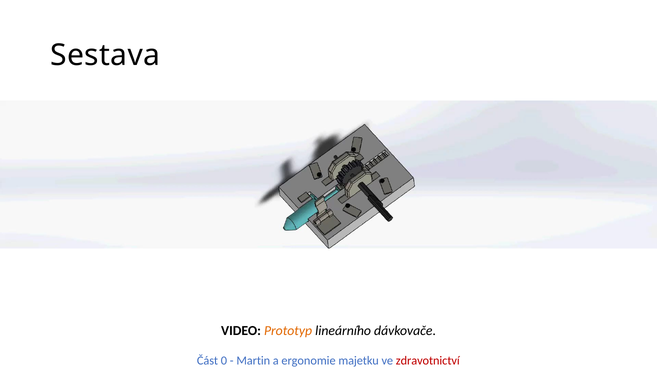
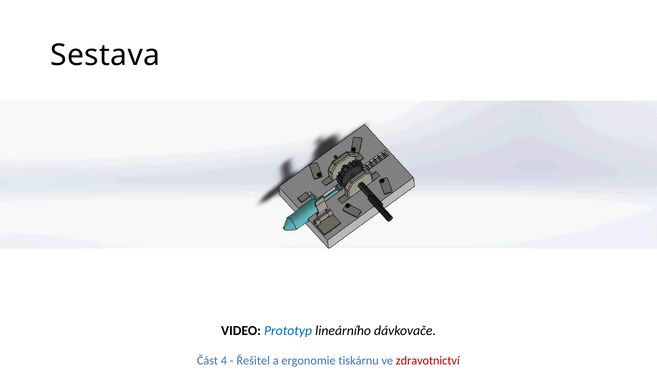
Prototyp colour: orange -> blue
0: 0 -> 4
Martin: Martin -> Řešitel
majetku: majetku -> tiskárnu
